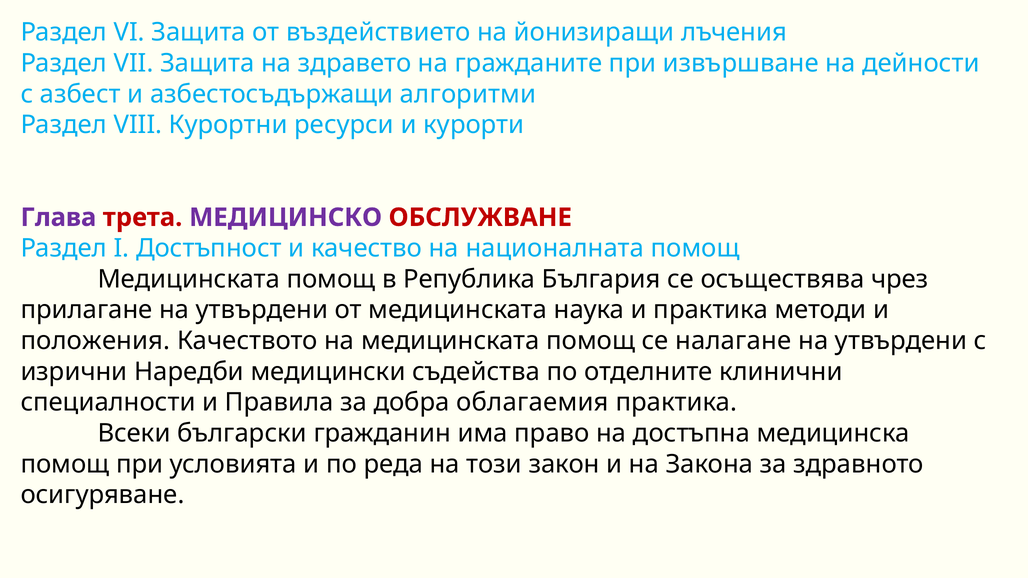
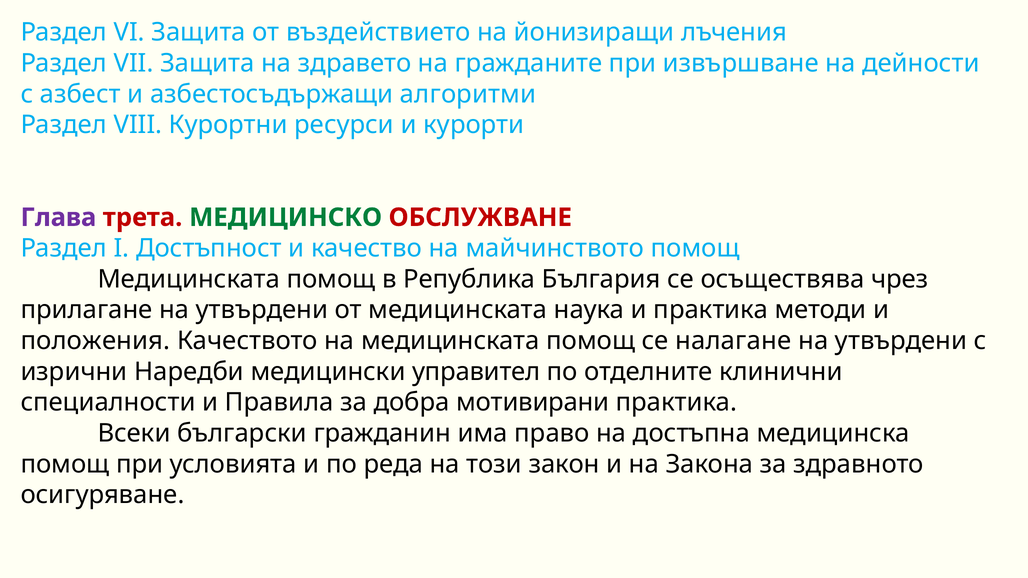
МЕДИЦИНСКО colour: purple -> green
националната: националната -> майчинството
съдейства: съдейства -> управител
облагаемия: облагаемия -> мотивирани
